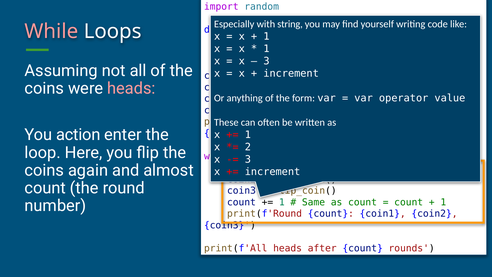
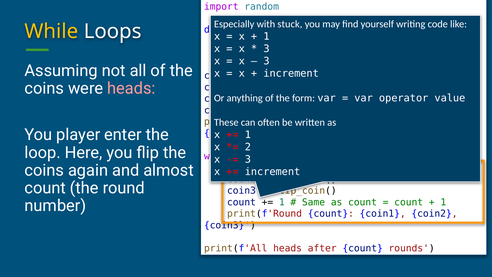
string: string -> stuck
While at (51, 31) colour: pink -> yellow
1 at (266, 49): 1 -> 3
action: action -> player
